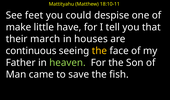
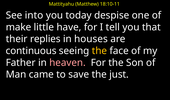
feet: feet -> into
could: could -> today
march: march -> replies
heaven colour: light green -> pink
fish: fish -> just
